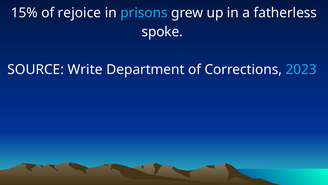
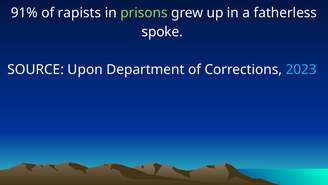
15%: 15% -> 91%
rejoice: rejoice -> rapists
prisons colour: light blue -> light green
Write: Write -> Upon
